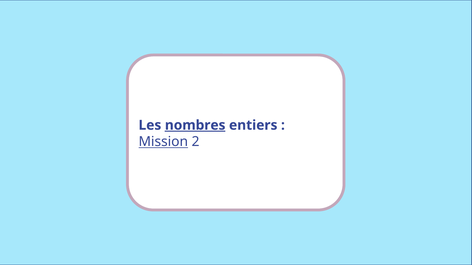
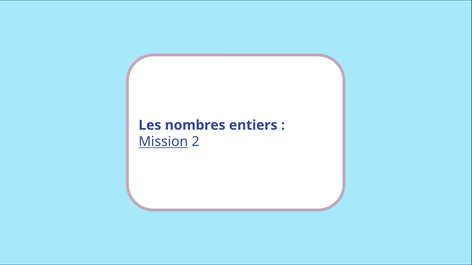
nombres underline: present -> none
